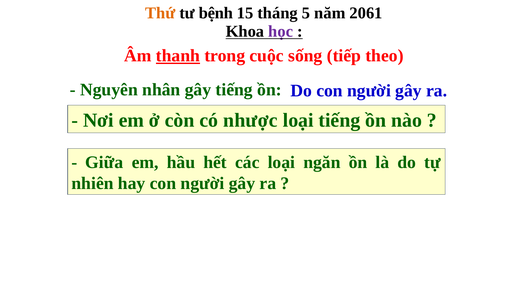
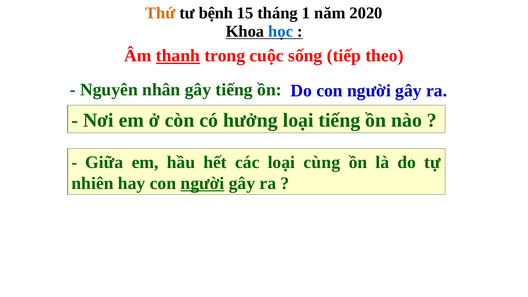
5: 5 -> 1
2061: 2061 -> 2020
học colour: purple -> blue
nhược: nhược -> hưởng
ngăn: ngăn -> cùng
người at (202, 183) underline: none -> present
